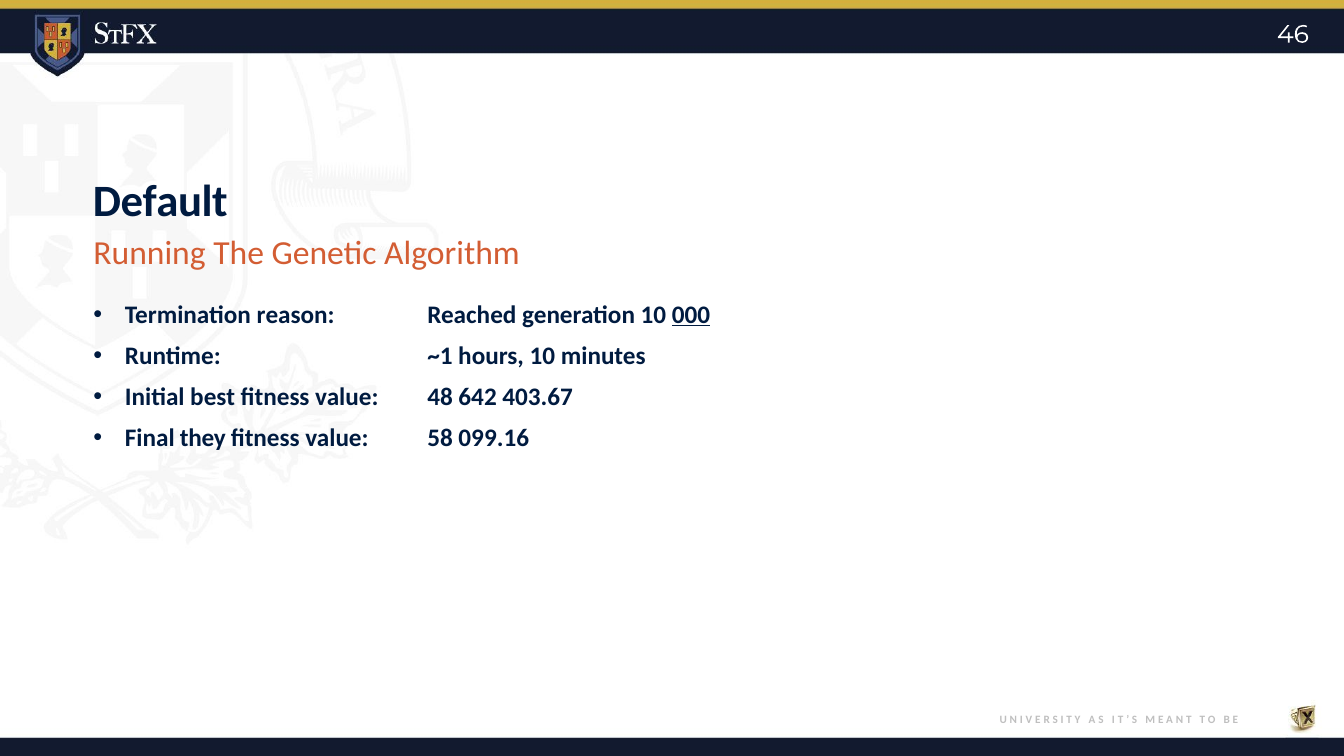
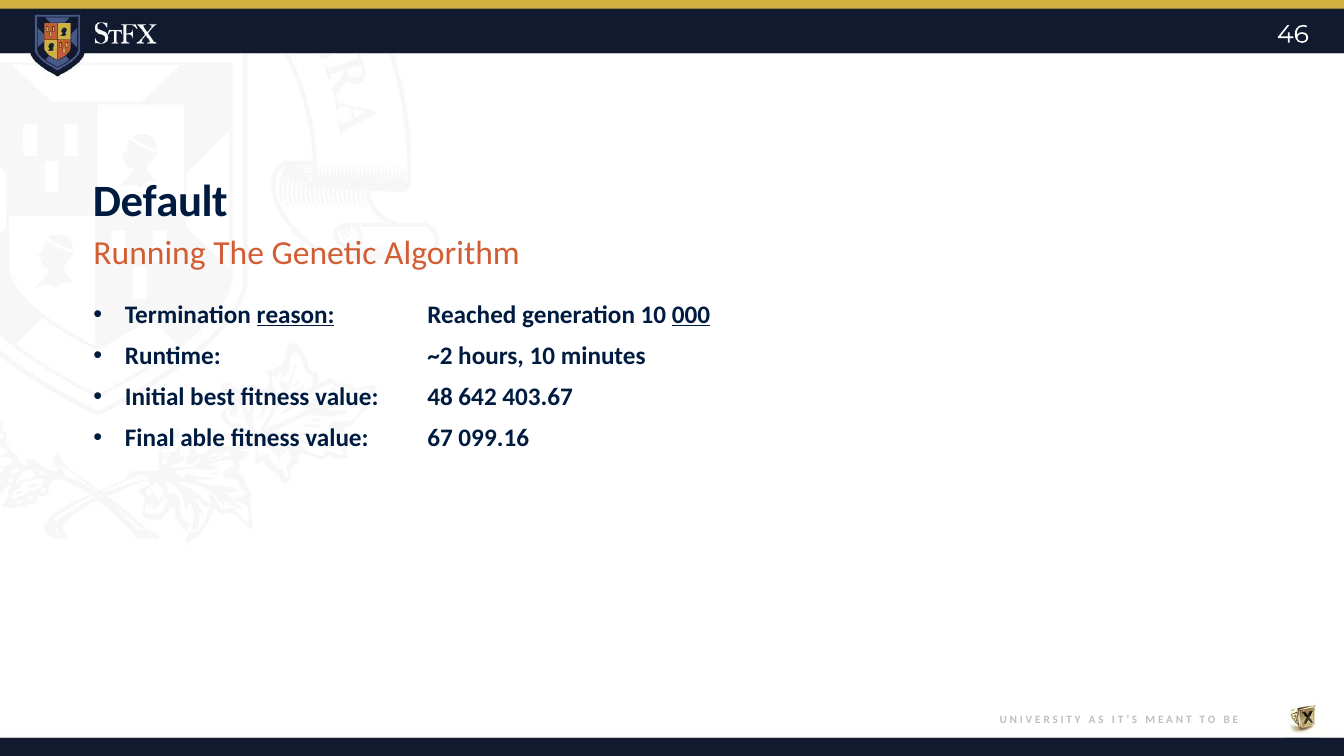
reason underline: none -> present
~1: ~1 -> ~2
they: they -> able
58: 58 -> 67
